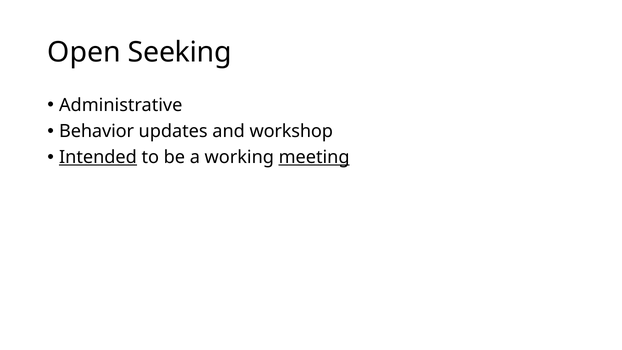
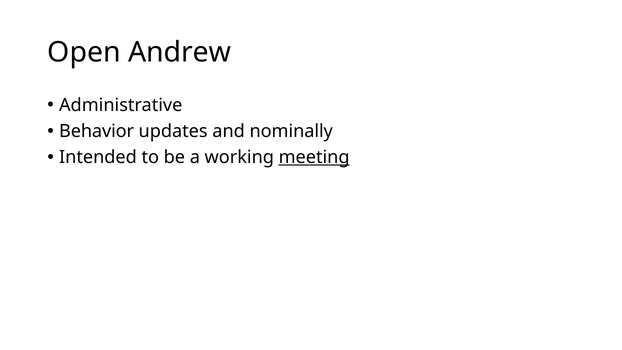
Seeking: Seeking -> Andrew
workshop: workshop -> nominally
Intended underline: present -> none
